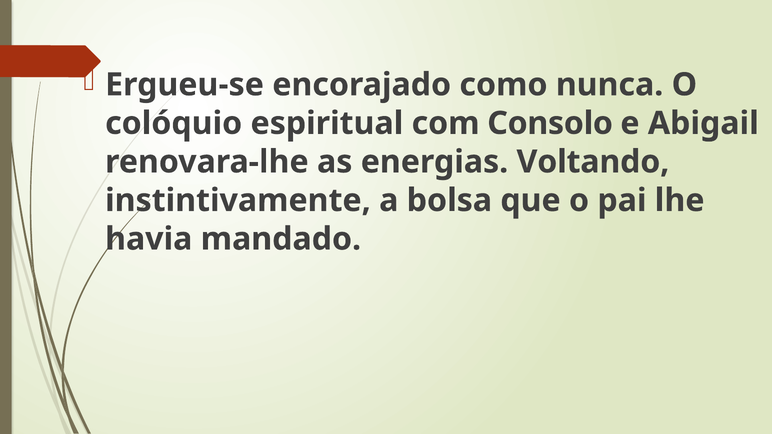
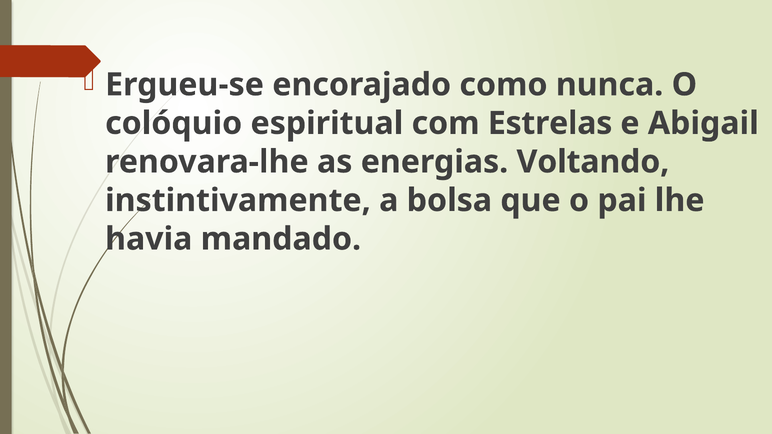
Consolo: Consolo -> Estrelas
